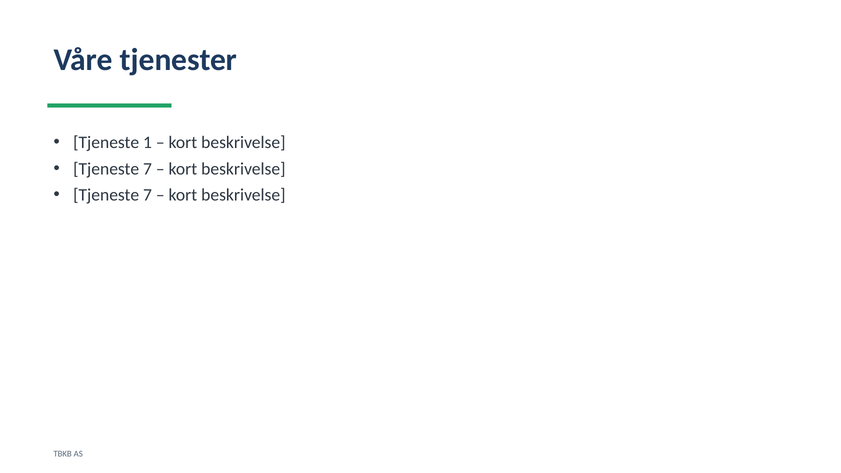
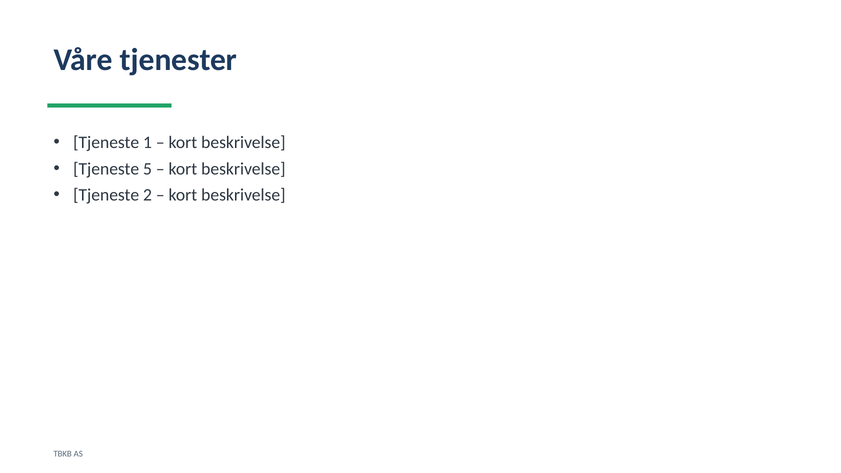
7 at (147, 169): 7 -> 5
7 at (147, 195): 7 -> 2
